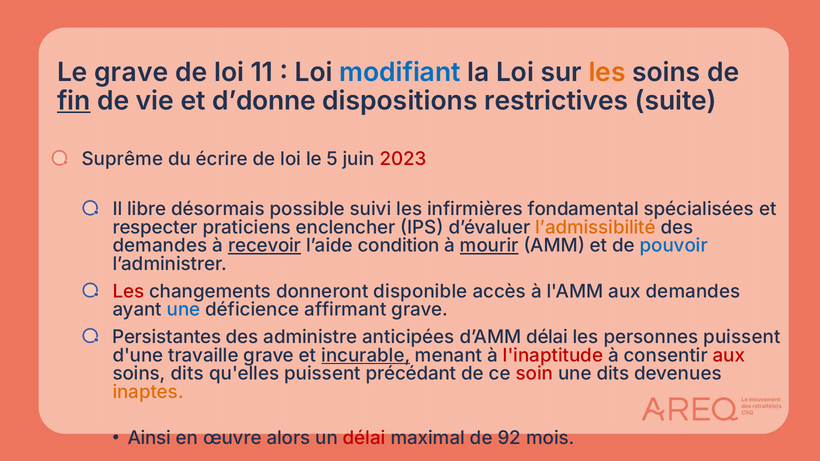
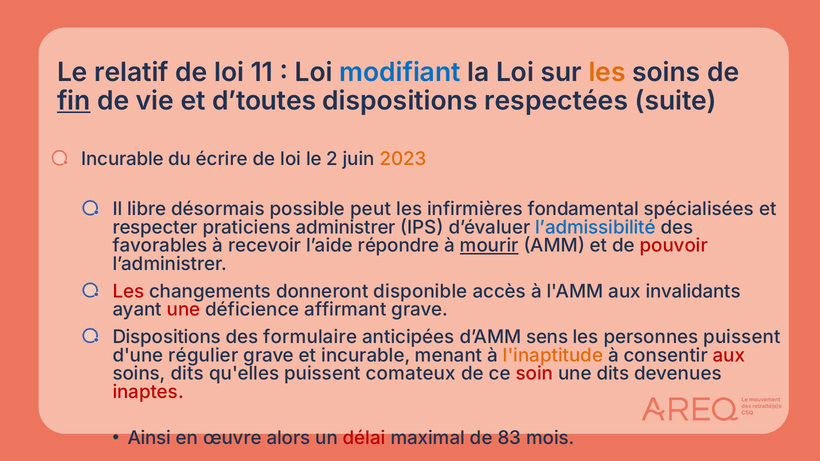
Le grave: grave -> relatif
d’donne: d’donne -> d’toutes
restrictives: restrictives -> respectées
Suprême at (122, 159): Suprême -> Incurable
5: 5 -> 2
2023 colour: red -> orange
suivi: suivi -> peut
enclencher: enclencher -> administrer
l’admissibilité colour: orange -> blue
demandes at (160, 246): demandes -> favorables
recevoir underline: present -> none
condition: condition -> répondre
pouvoir colour: blue -> red
aux demandes: demandes -> invalidants
une at (184, 310) colour: blue -> red
Persistantes at (167, 337): Persistantes -> Dispositions
administre: administre -> formulaire
d’AMM délai: délai -> sens
travaille: travaille -> régulier
incurable at (366, 356) underline: present -> none
l'inaptitude colour: red -> orange
précédant: précédant -> comateux
inaptes colour: orange -> red
92: 92 -> 83
